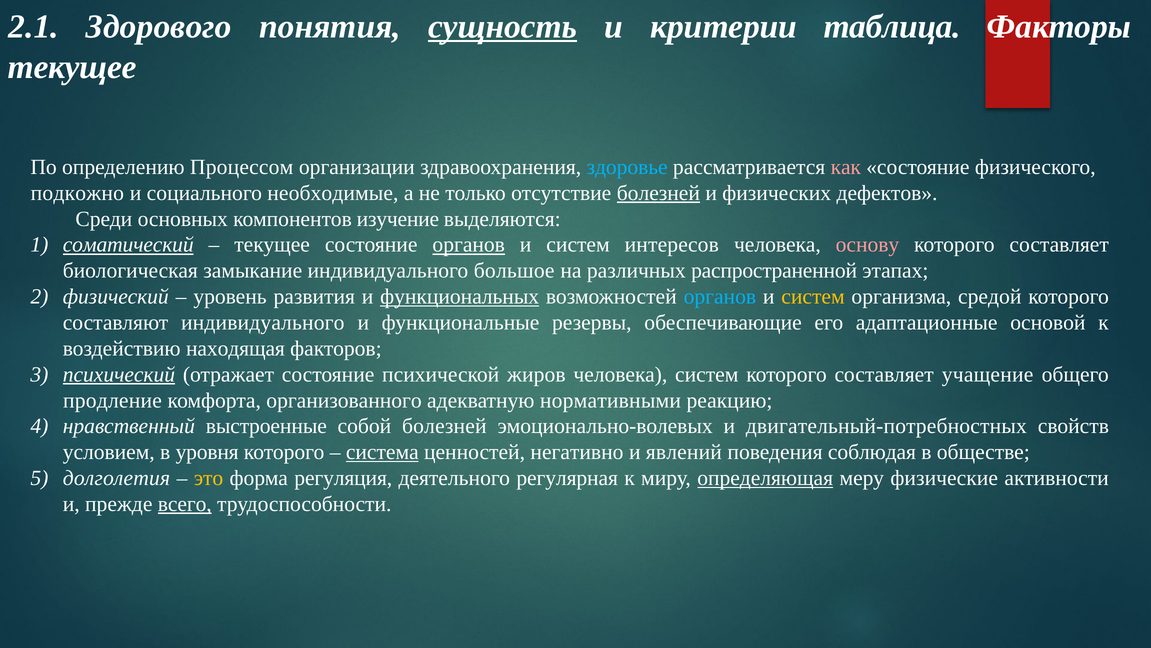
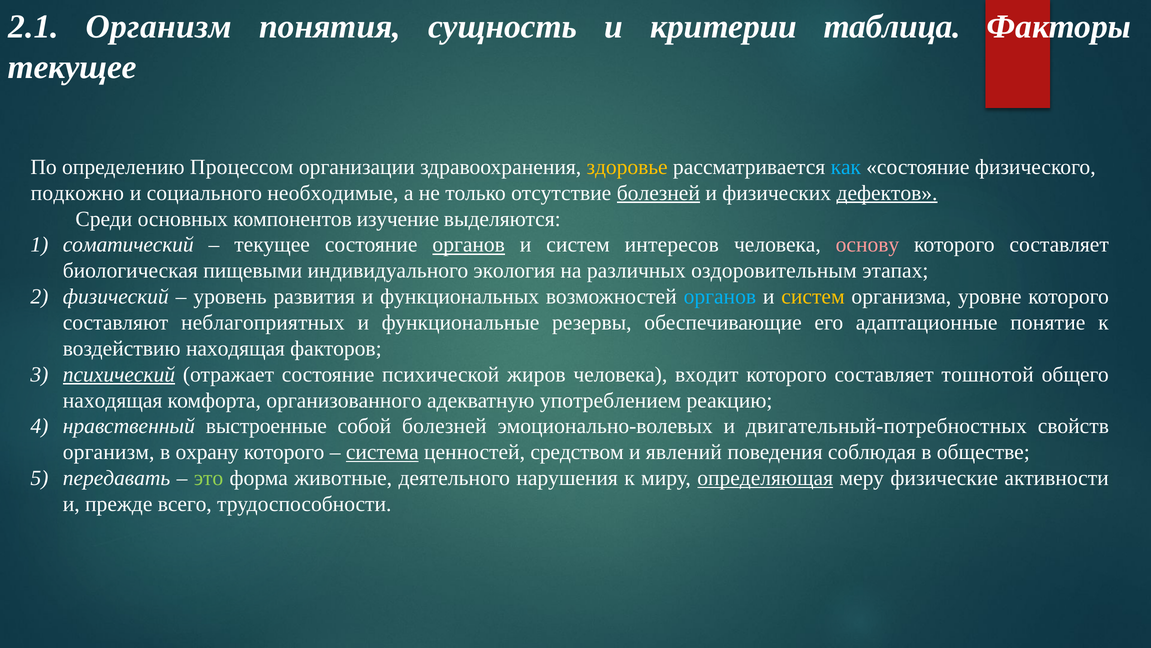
2.1 Здорового: Здорового -> Организм
сущность underline: present -> none
здоровье colour: light blue -> yellow
как colour: pink -> light blue
дефектов underline: none -> present
соматический underline: present -> none
замыкание: замыкание -> пищевыми
большое: большое -> экология
распространенной: распространенной -> оздоровительным
функциональных underline: present -> none
средой: средой -> уровне
составляют индивидуального: индивидуального -> неблагоприятных
основой: основой -> понятие
человека систем: систем -> входит
учащение: учащение -> тошнотой
продление at (112, 400): продление -> находящая
нормативными: нормативными -> употреблением
условием at (109, 452): условием -> организм
уровня: уровня -> охрану
негативно: негативно -> средством
долголетия: долголетия -> передавать
это colour: yellow -> light green
регуляция: регуляция -> животные
регулярная: регулярная -> нарушения
всего underline: present -> none
